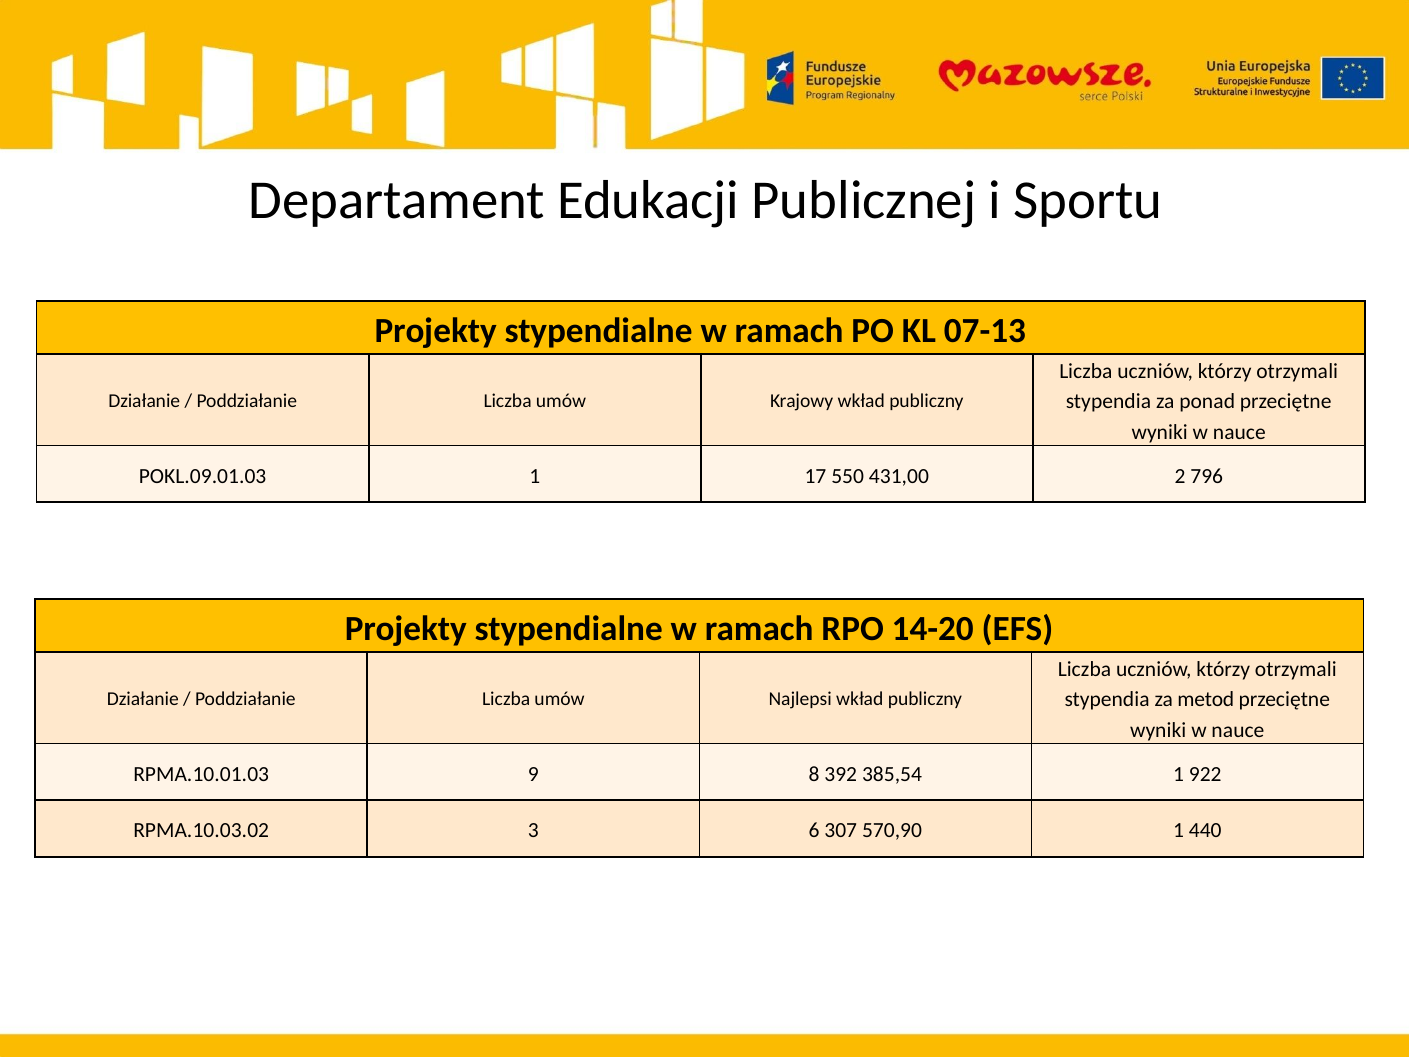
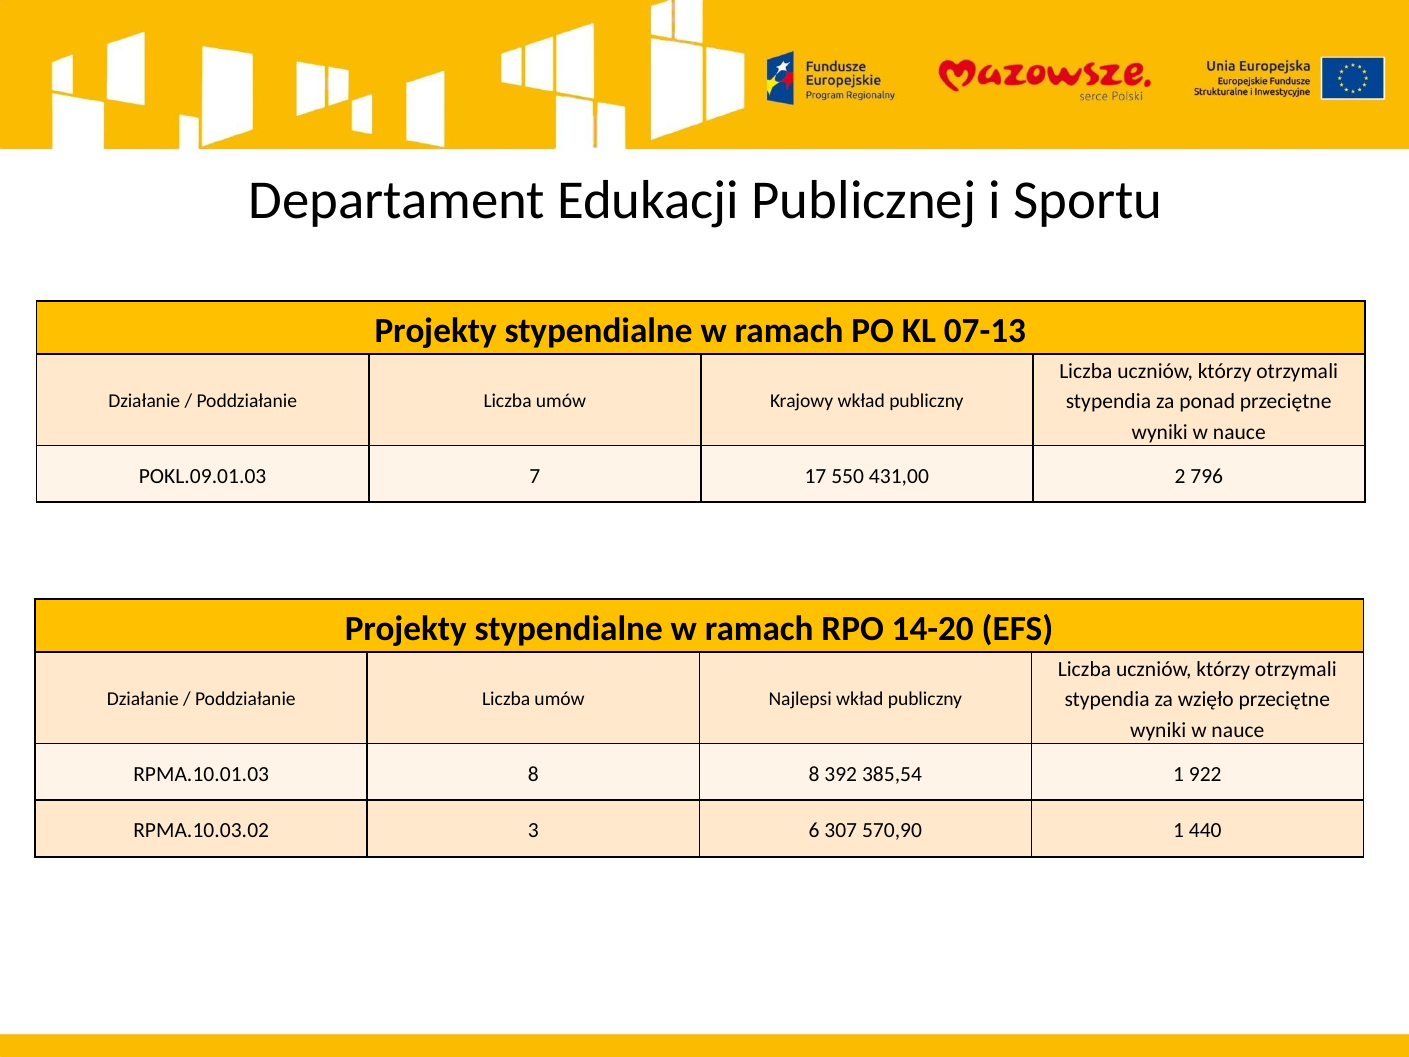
POKL.09.01.03 1: 1 -> 7
metod: metod -> wzięło
RPMA.10.01.03 9: 9 -> 8
